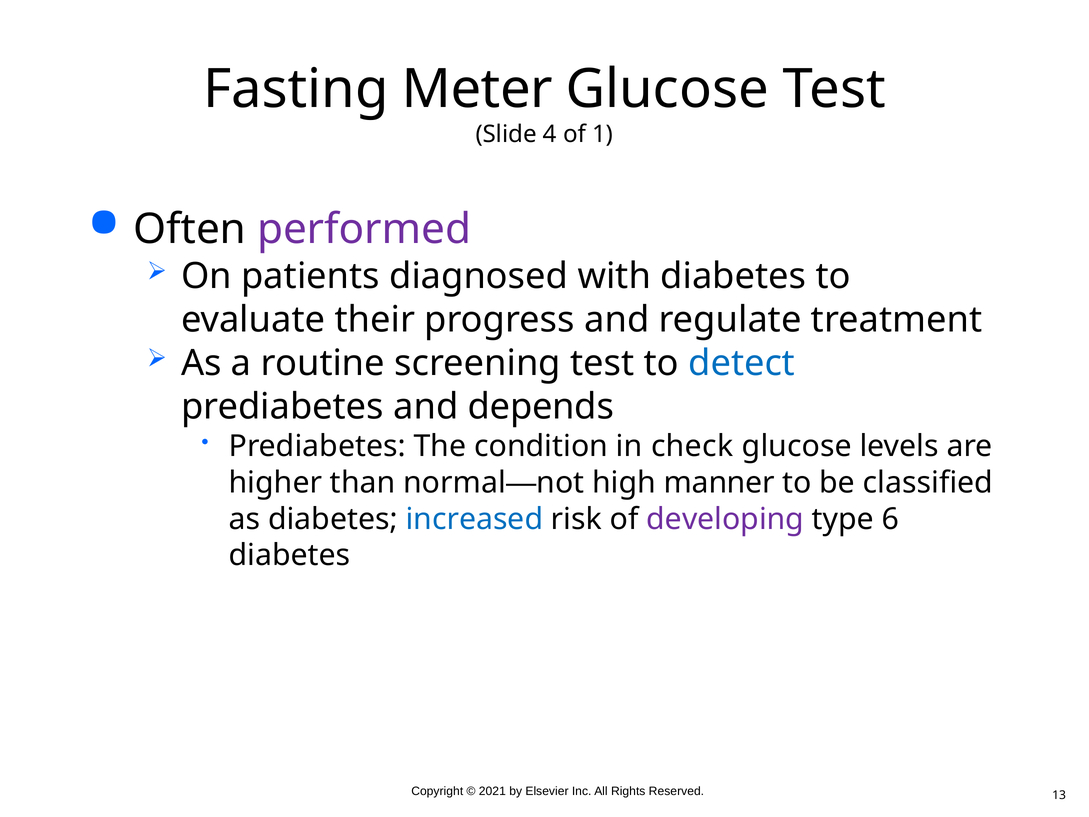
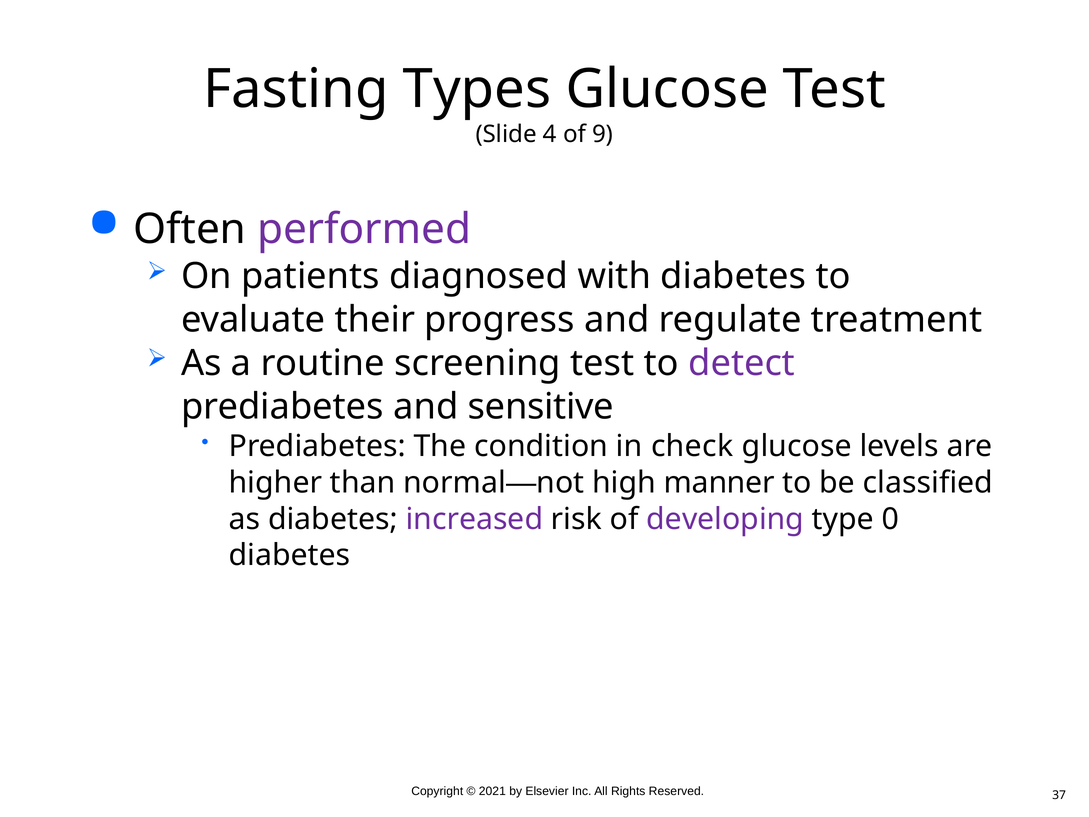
Meter: Meter -> Types
1: 1 -> 9
detect colour: blue -> purple
depends: depends -> sensitive
increased colour: blue -> purple
6: 6 -> 0
13: 13 -> 37
